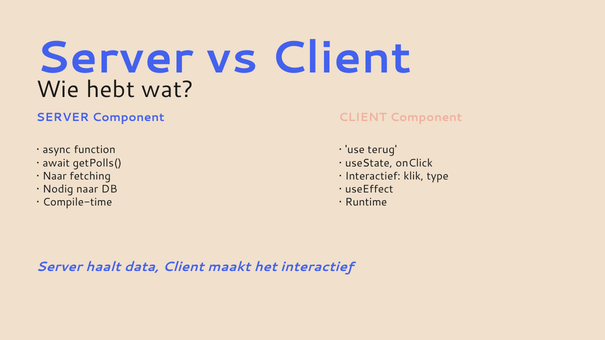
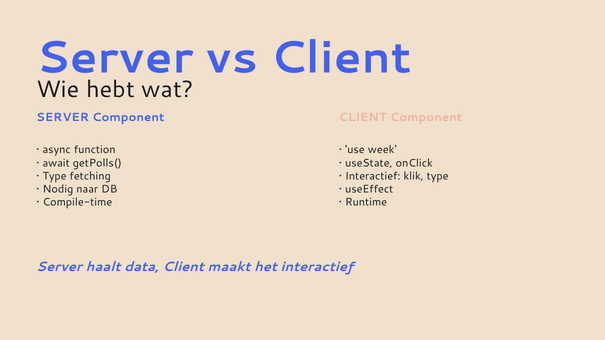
terug: terug -> week
Naar at (55, 176): Naar -> Type
